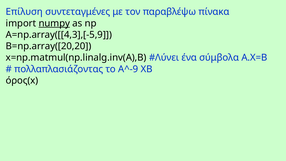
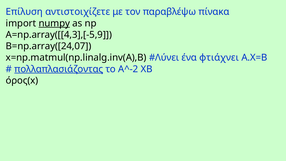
συντεταγμένες: συντεταγμένες -> αντιστοιχίζετε
B=np.array([20,20: B=np.array([20,20 -> B=np.array([24,07
σύμβολα: σύμβολα -> φτιάχνει
πολλαπλασιάζοντας underline: none -> present
Α^-9: Α^-9 -> Α^-2
